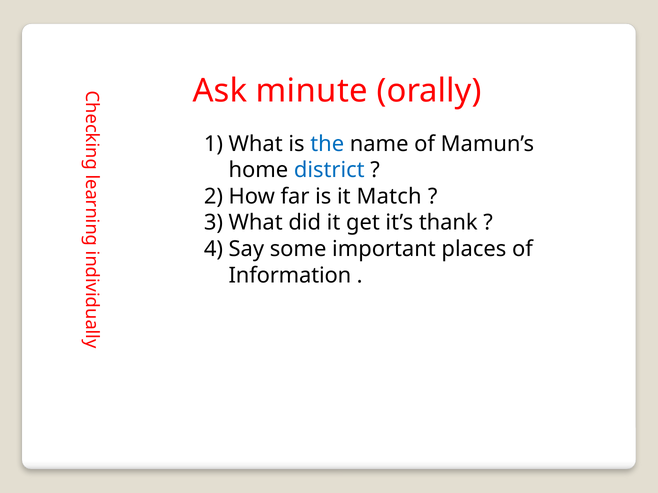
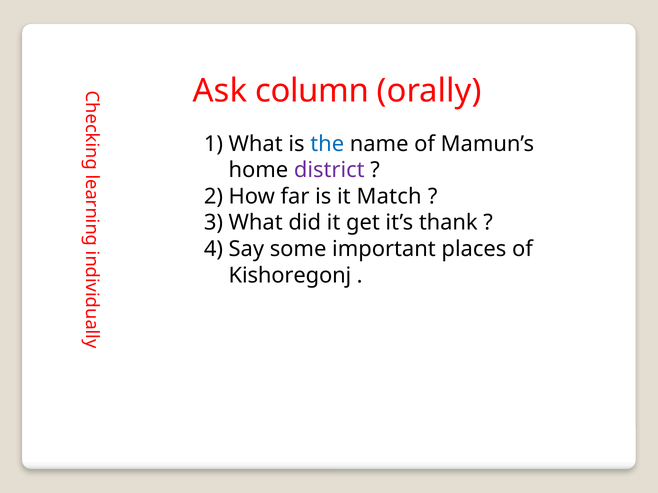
minute: minute -> column
district colour: blue -> purple
Information: Information -> Kishoregonj
